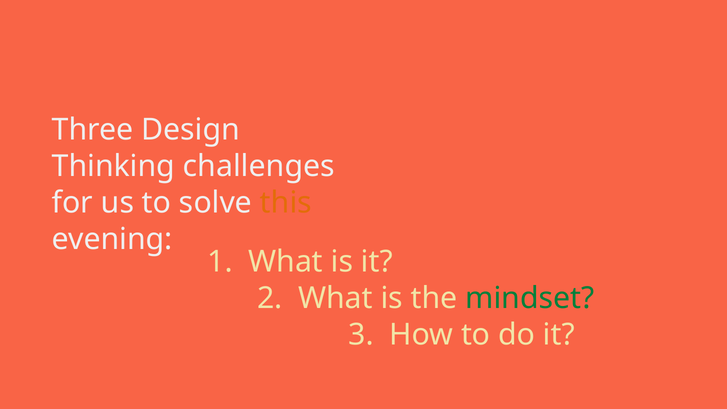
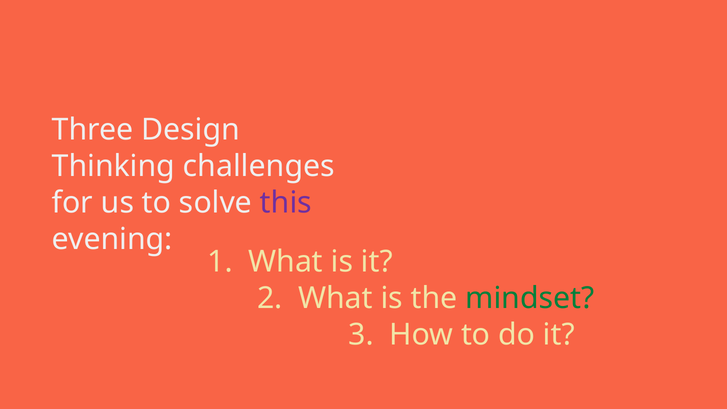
this colour: orange -> purple
